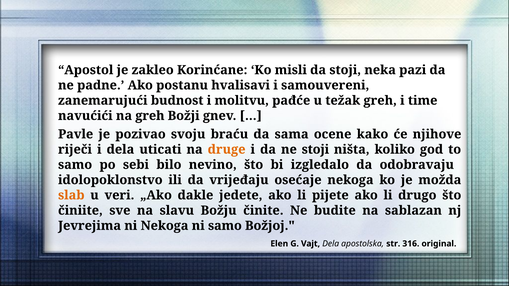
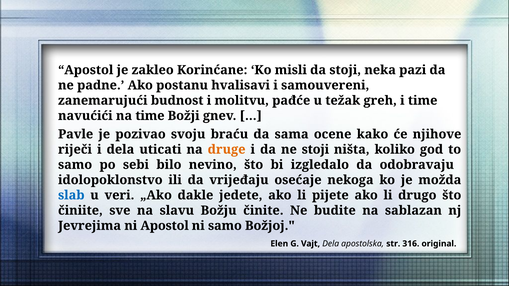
na greh: greh -> time
slab colour: orange -> blue
ni Nekoga: Nekoga -> Apostol
